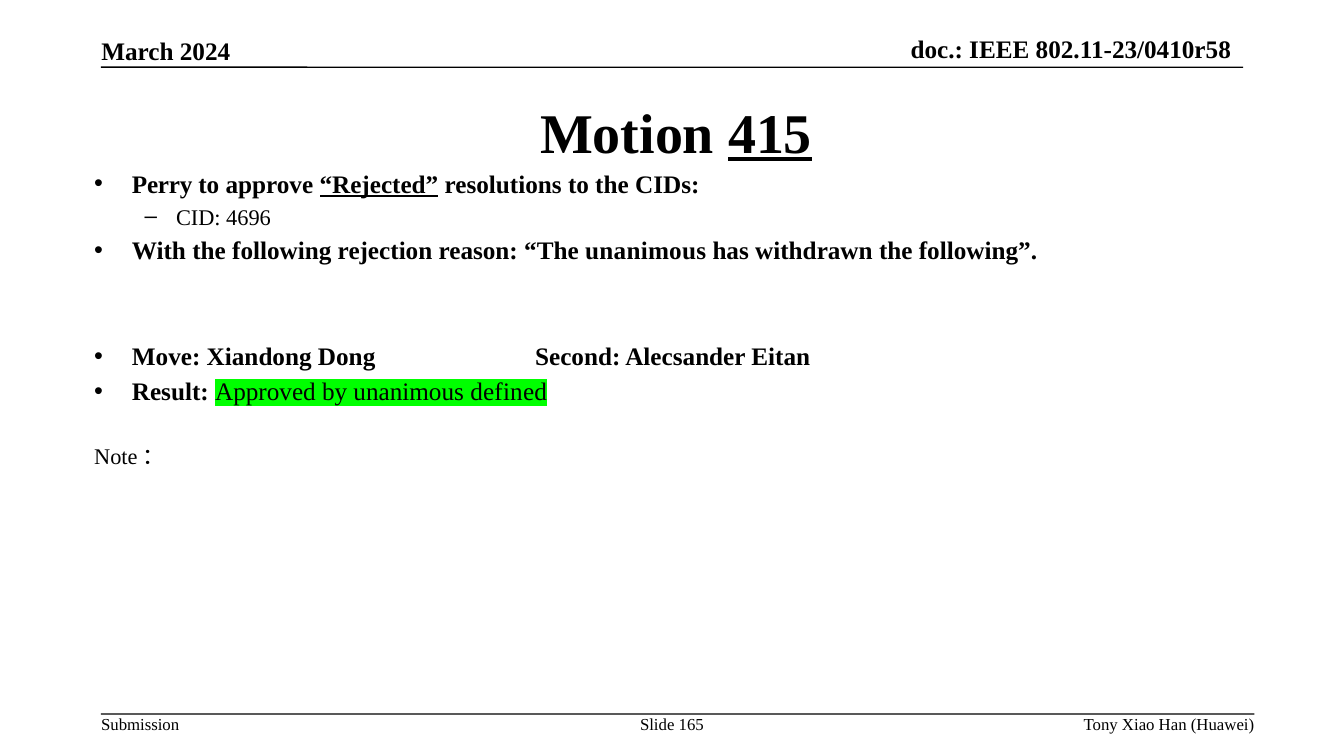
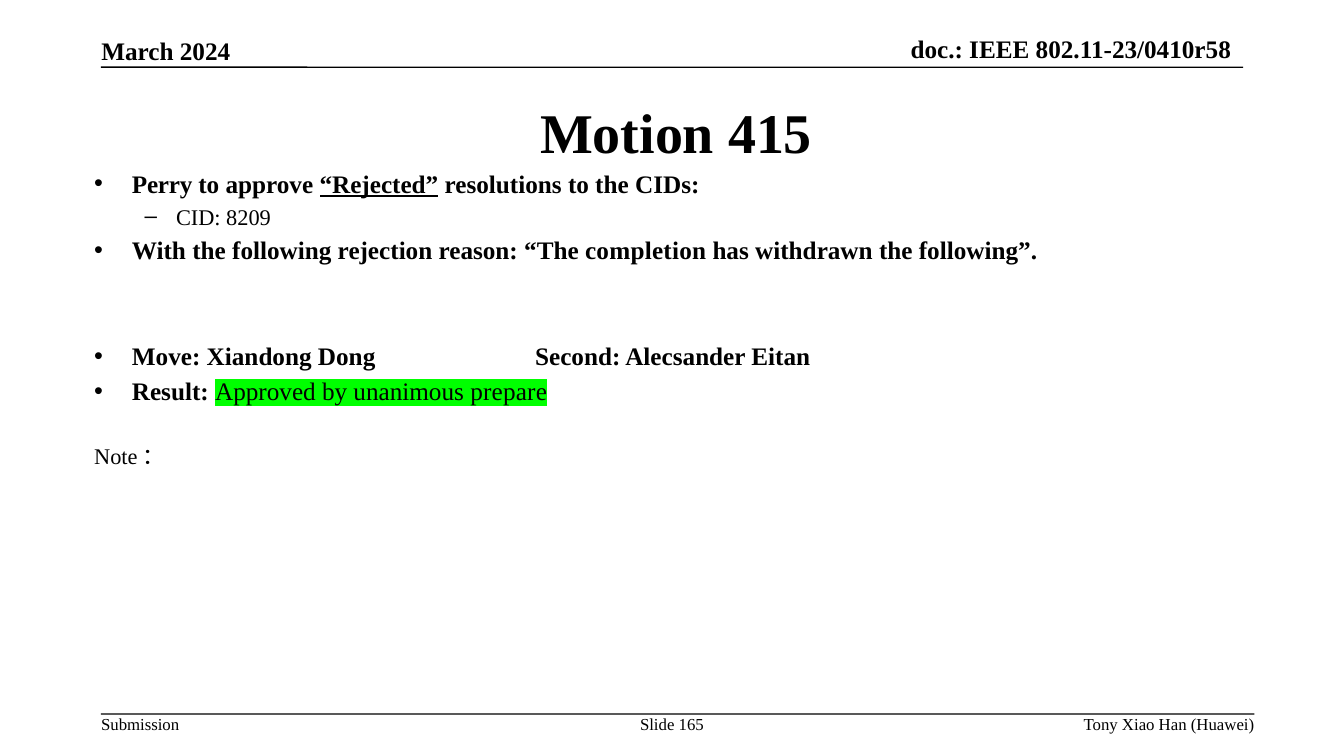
415 underline: present -> none
4696: 4696 -> 8209
The unanimous: unanimous -> completion
defined: defined -> prepare
